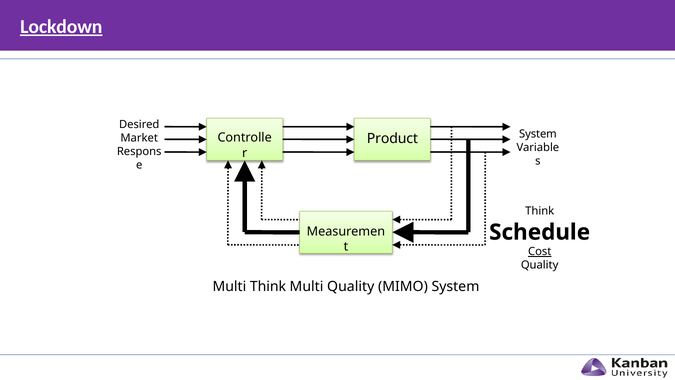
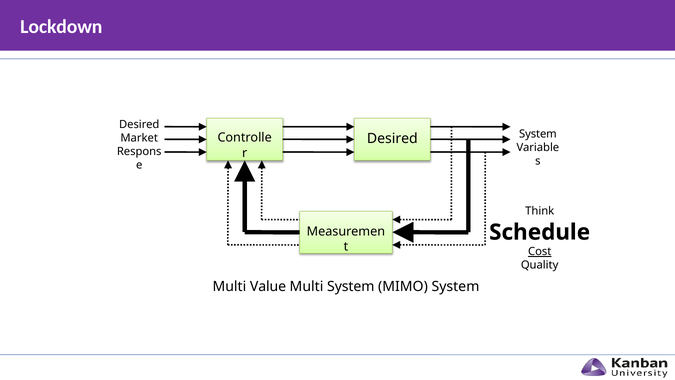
Lockdown underline: present -> none
Product at (392, 139): Product -> Desired
Multi Think: Think -> Value
Multi Quality: Quality -> System
